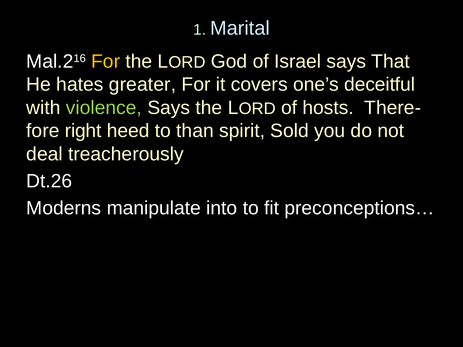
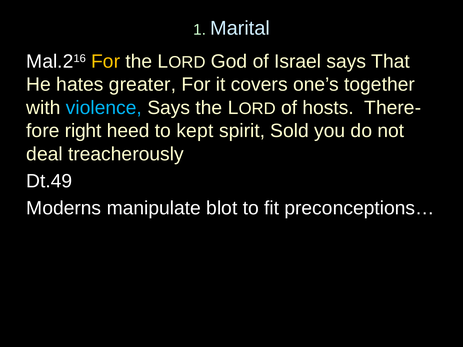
deceitful: deceitful -> together
violence colour: light green -> light blue
than: than -> kept
Dt.26: Dt.26 -> Dt.49
into: into -> blot
